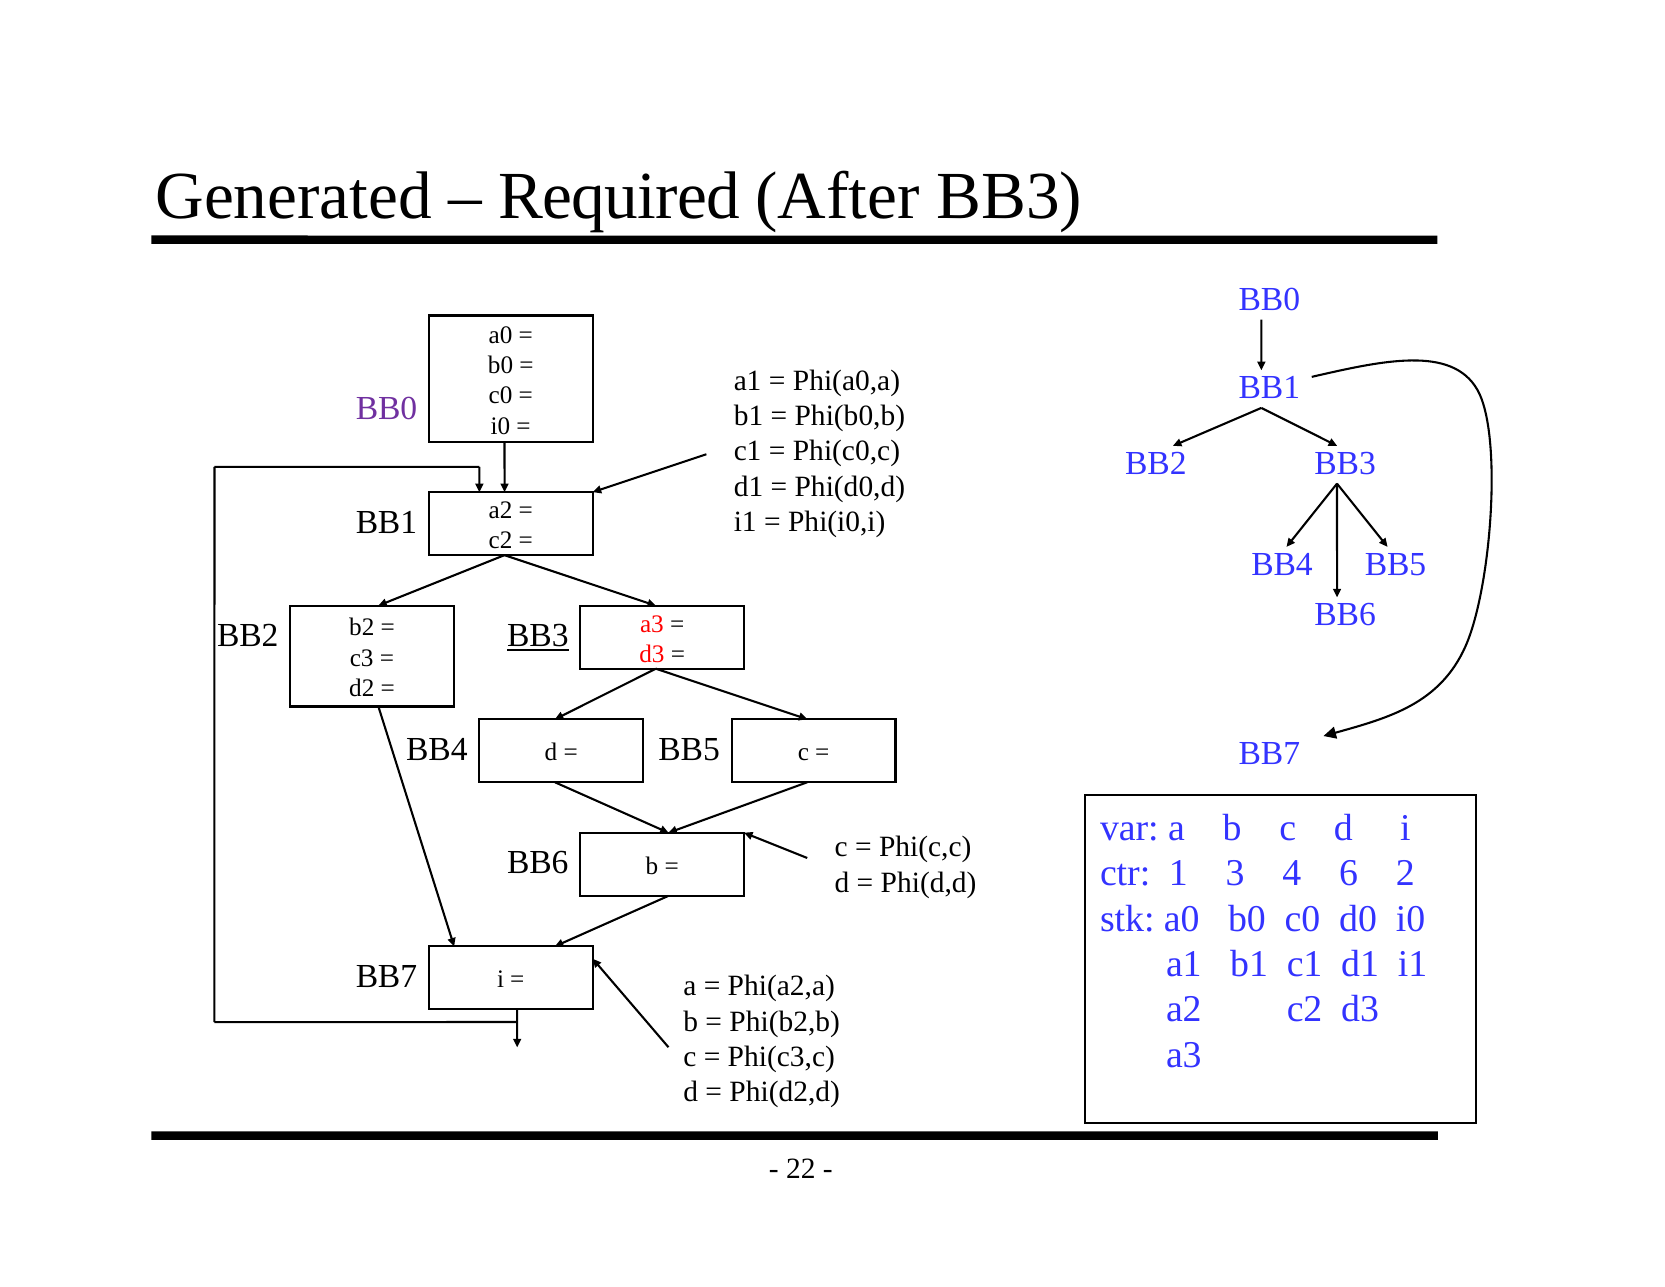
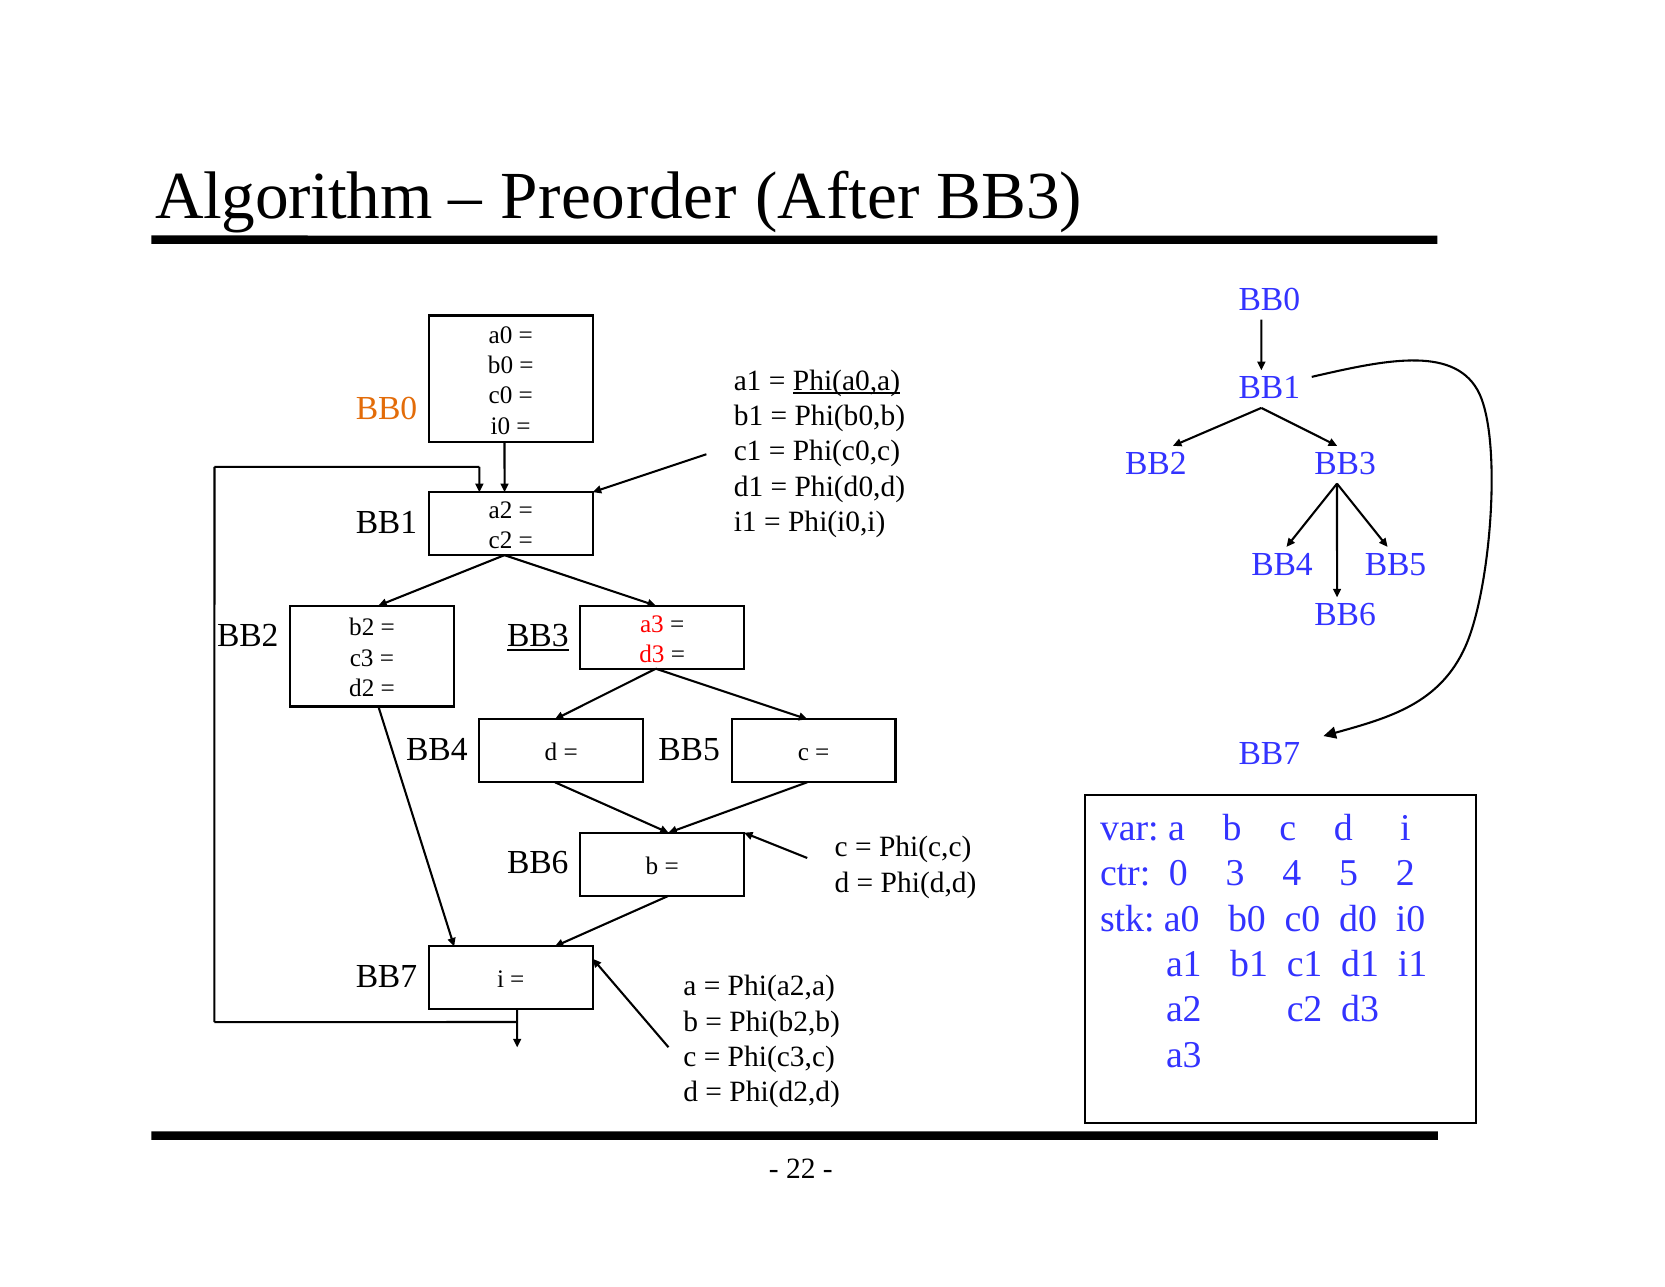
Generated: Generated -> Algorithm
Required: Required -> Preorder
Phi(a0,a underline: none -> present
BB0 at (386, 408) colour: purple -> orange
1: 1 -> 0
6: 6 -> 5
